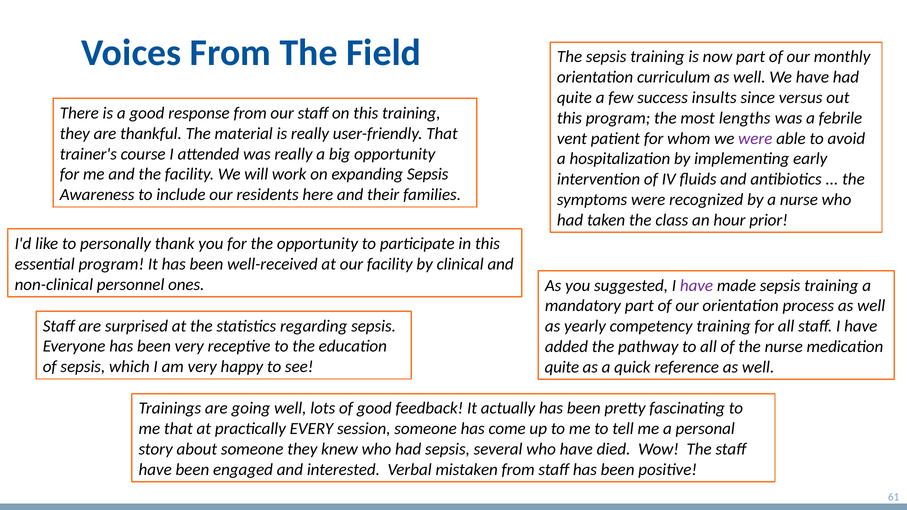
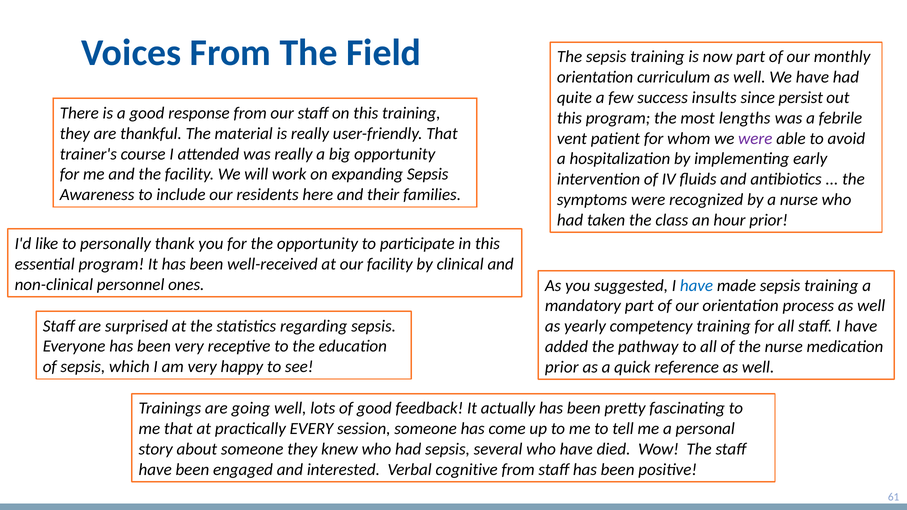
versus: versus -> persist
have at (697, 286) colour: purple -> blue
quite at (562, 367): quite -> prior
mistaken: mistaken -> cognitive
